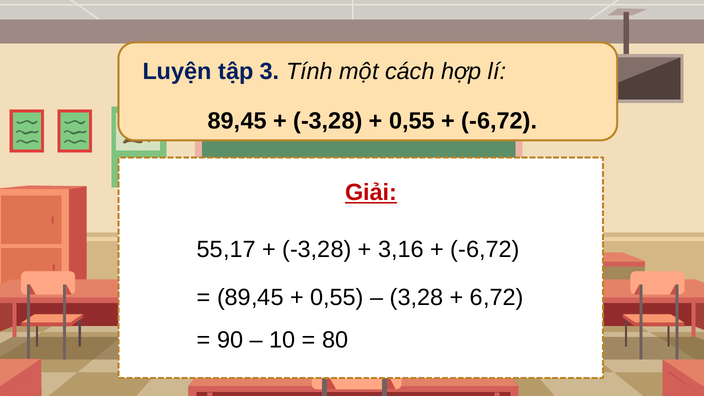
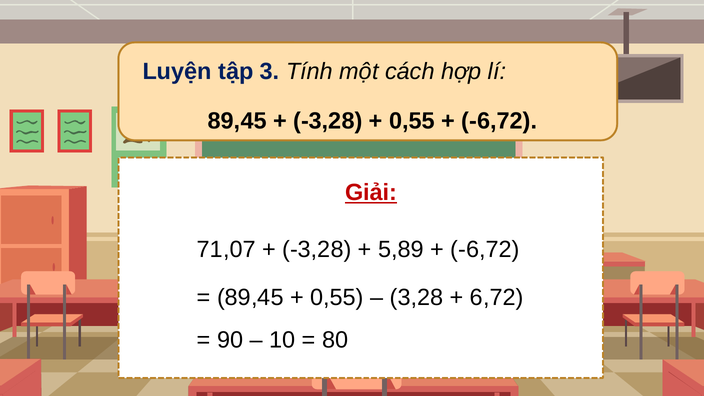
55,17: 55,17 -> 71,07
3,16: 3,16 -> 5,89
